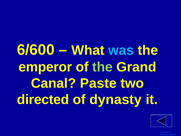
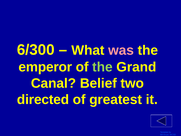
6/600: 6/600 -> 6/300
was colour: light blue -> pink
Paste: Paste -> Belief
dynasty: dynasty -> greatest
